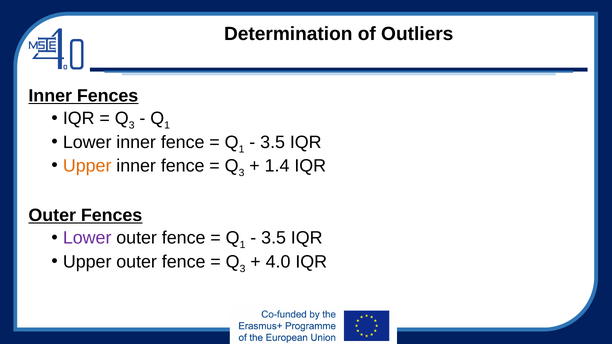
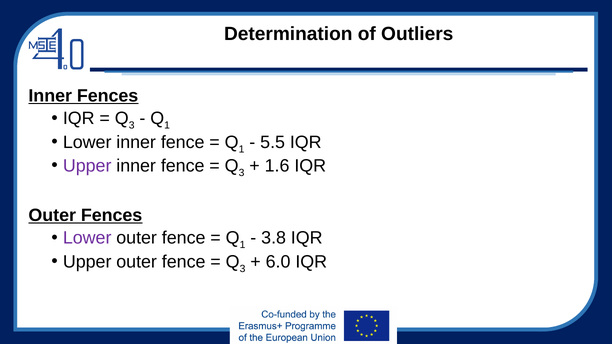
3.5 at (273, 142): 3.5 -> 5.5
Upper at (87, 166) colour: orange -> purple
1.4: 1.4 -> 1.6
3.5 at (274, 238): 3.5 -> 3.8
4.0: 4.0 -> 6.0
